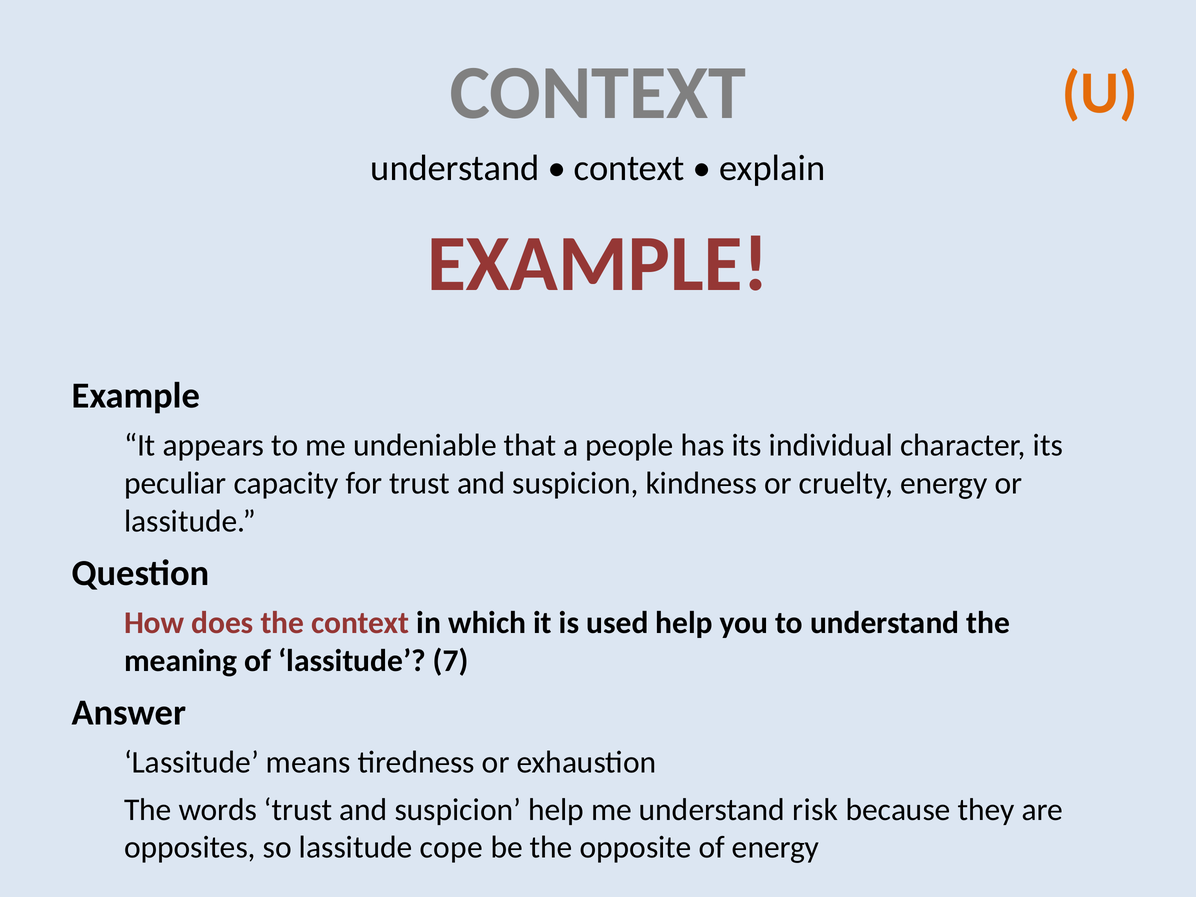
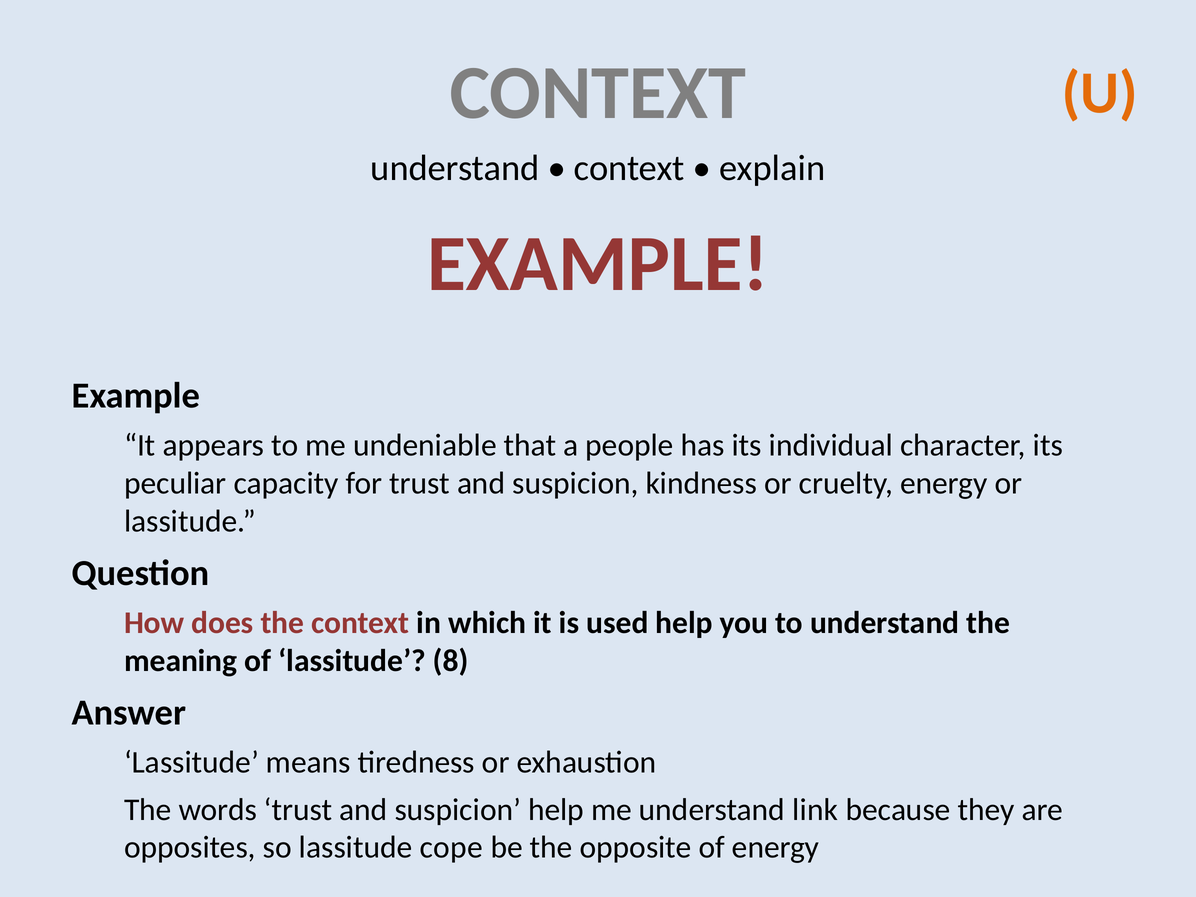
7: 7 -> 8
risk: risk -> link
